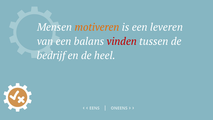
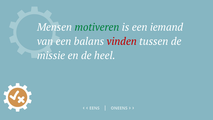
motiveren colour: orange -> green
leveren: leveren -> iemand
bedrijf: bedrijf -> missie
